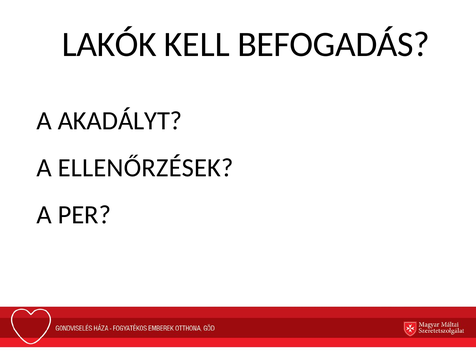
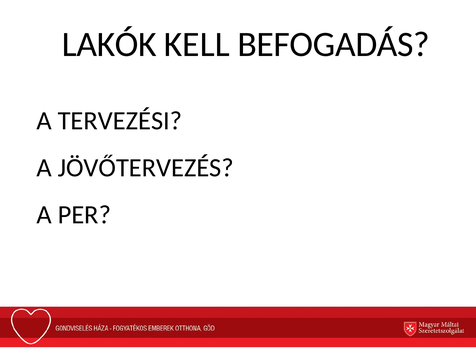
AKADÁLYT: AKADÁLYT -> TERVEZÉSI
ELLENŐRZÉSEK: ELLENŐRZÉSEK -> JÖVŐTERVEZÉS
